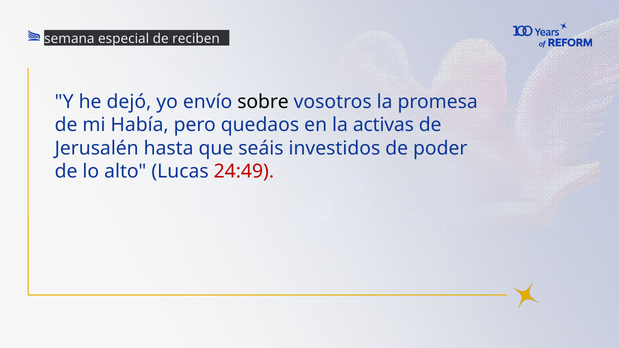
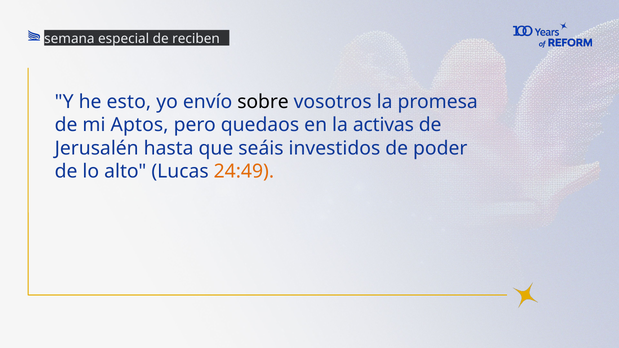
dejó: dejó -> esto
Había: Había -> Aptos
24:49 colour: red -> orange
